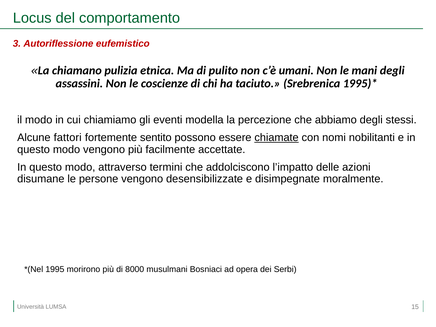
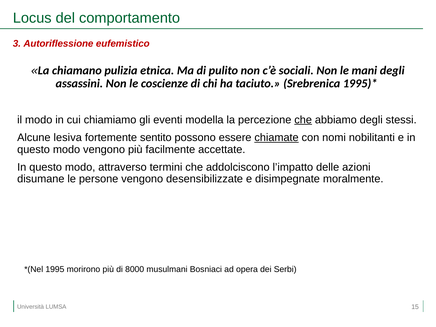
umani: umani -> sociali
che at (303, 120) underline: none -> present
fattori: fattori -> lesiva
